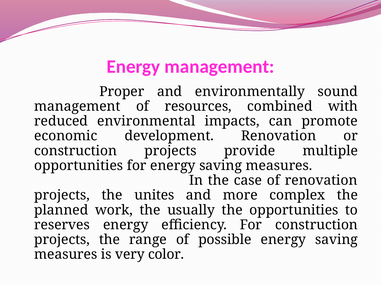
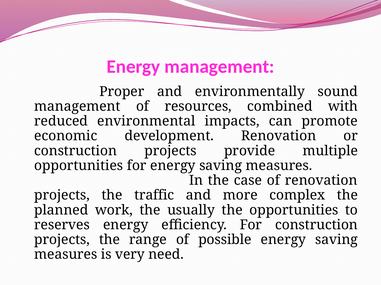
unites: unites -> traffic
color: color -> need
